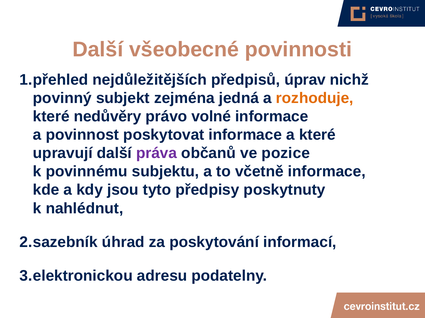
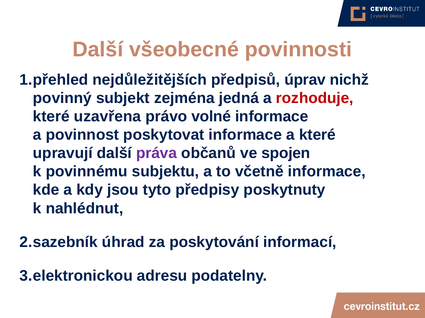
rozhoduje colour: orange -> red
nedůvěry: nedůvěry -> uzavřena
pozice: pozice -> spojen
